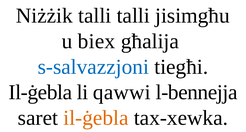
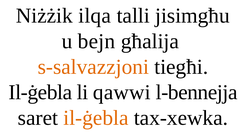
Niżżik talli: talli -> ilqa
biex: biex -> bejn
s-salvazzjoni colour: blue -> orange
